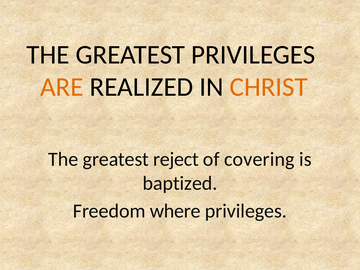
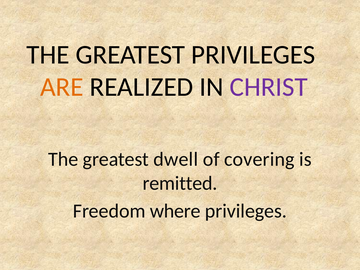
CHRIST colour: orange -> purple
reject: reject -> dwell
baptized: baptized -> remitted
